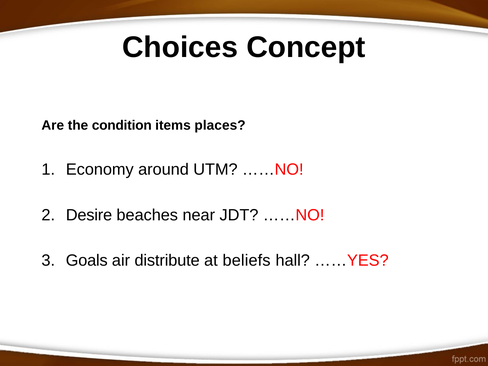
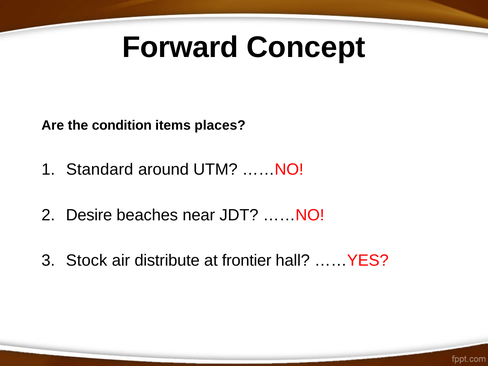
Choices: Choices -> Forward
Economy: Economy -> Standard
Goals: Goals -> Stock
beliefs: beliefs -> frontier
